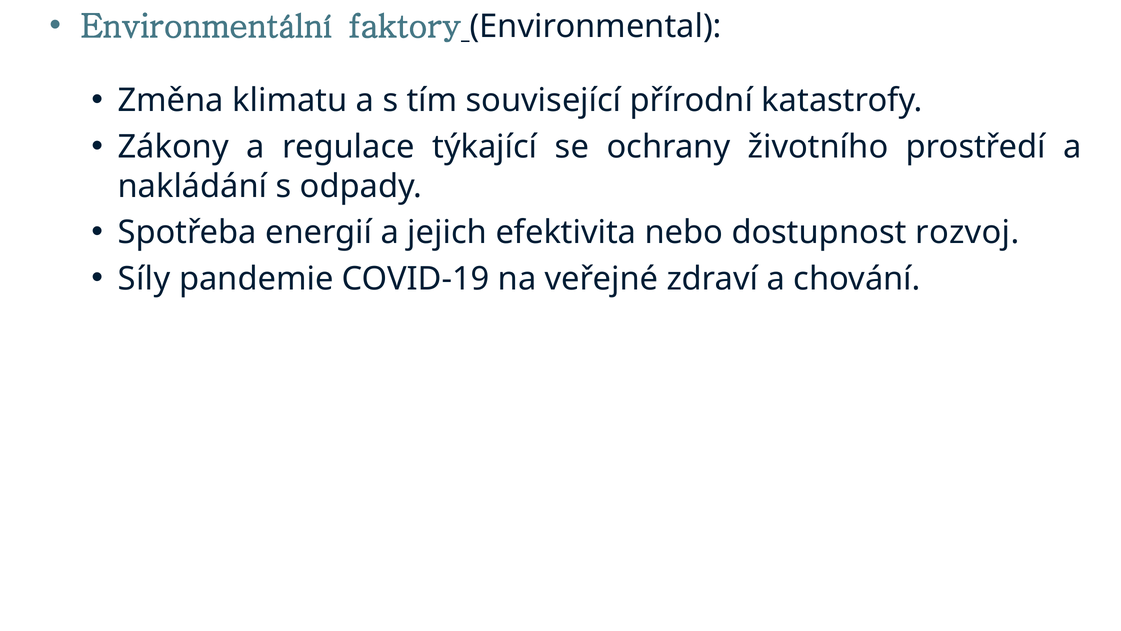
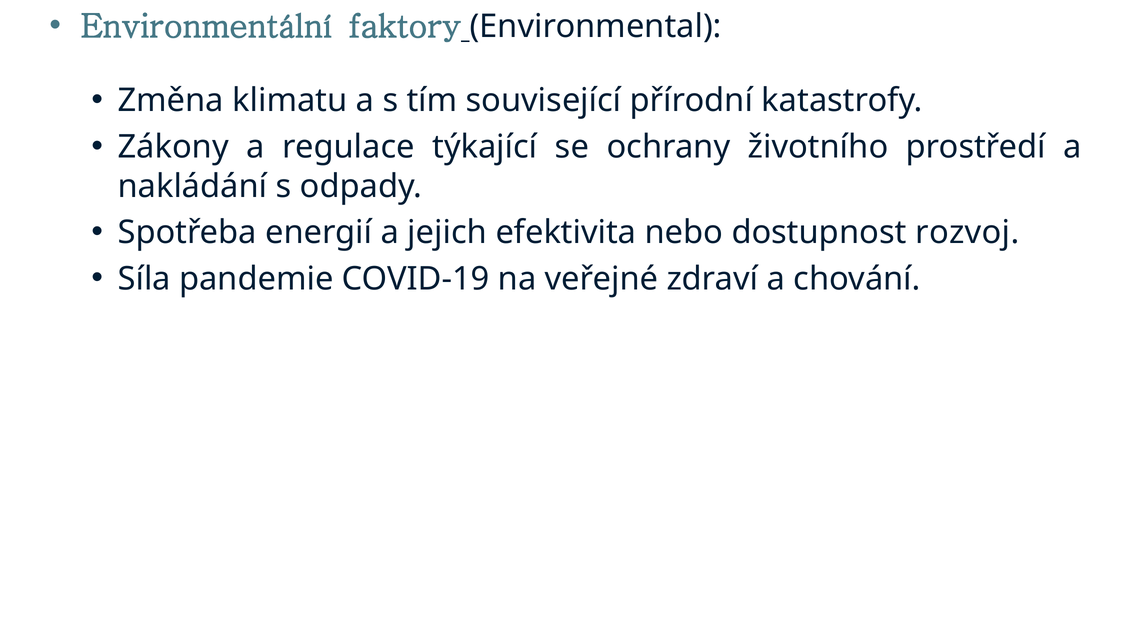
Síly: Síly -> Síla
